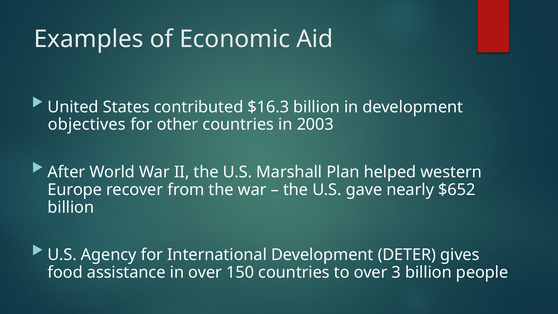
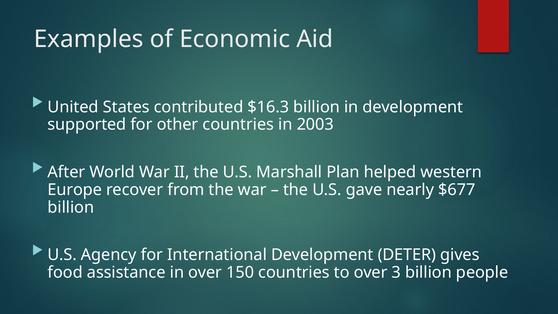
objectives: objectives -> supported
$652: $652 -> $677
